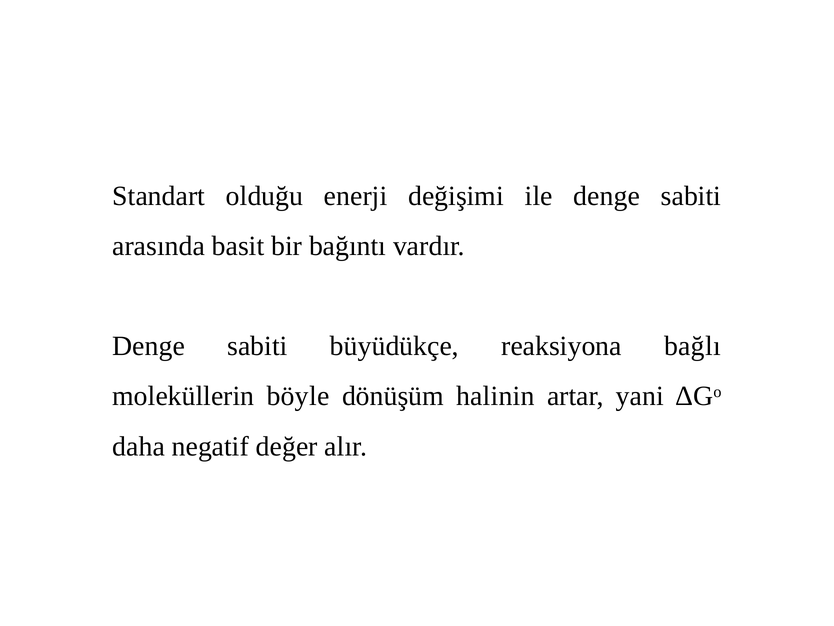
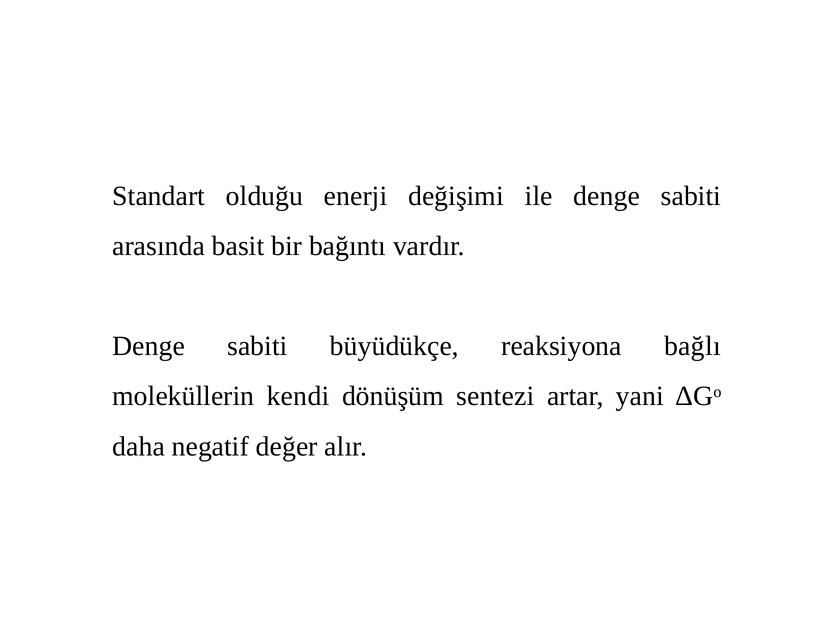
böyle: böyle -> kendi
halinin: halinin -> sentezi
